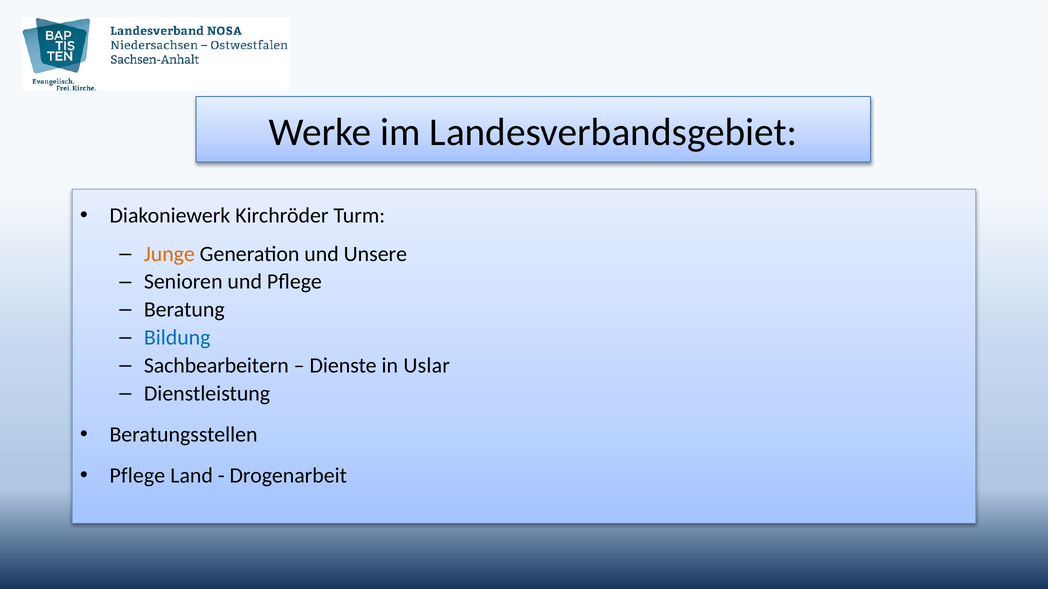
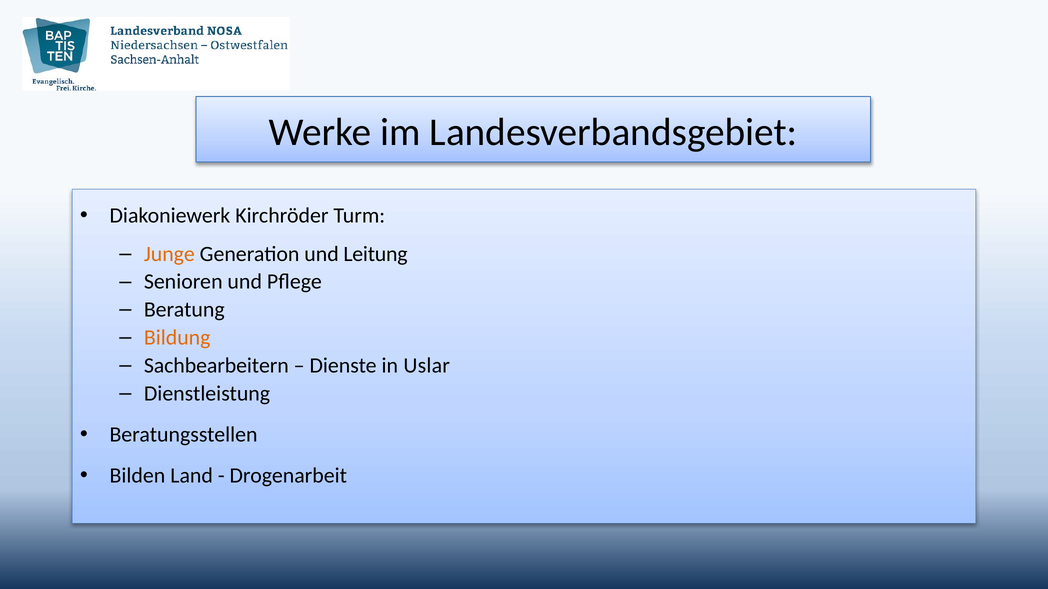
Unsere: Unsere -> Leitung
Bildung colour: blue -> orange
Pflege at (137, 476): Pflege -> Bilden
